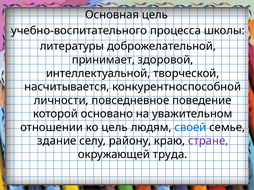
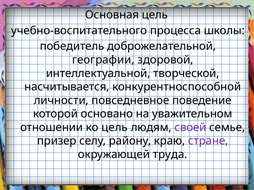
литературы: литературы -> победитель
принимает: принимает -> географии
своей colour: blue -> purple
здание: здание -> призер
